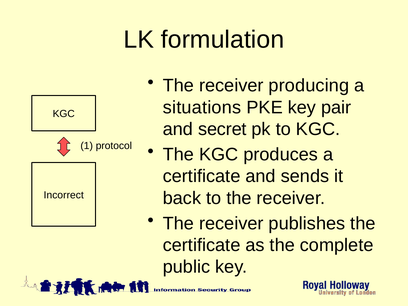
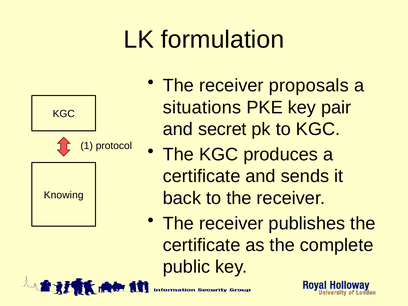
producing: producing -> proposals
Incorrect: Incorrect -> Knowing
